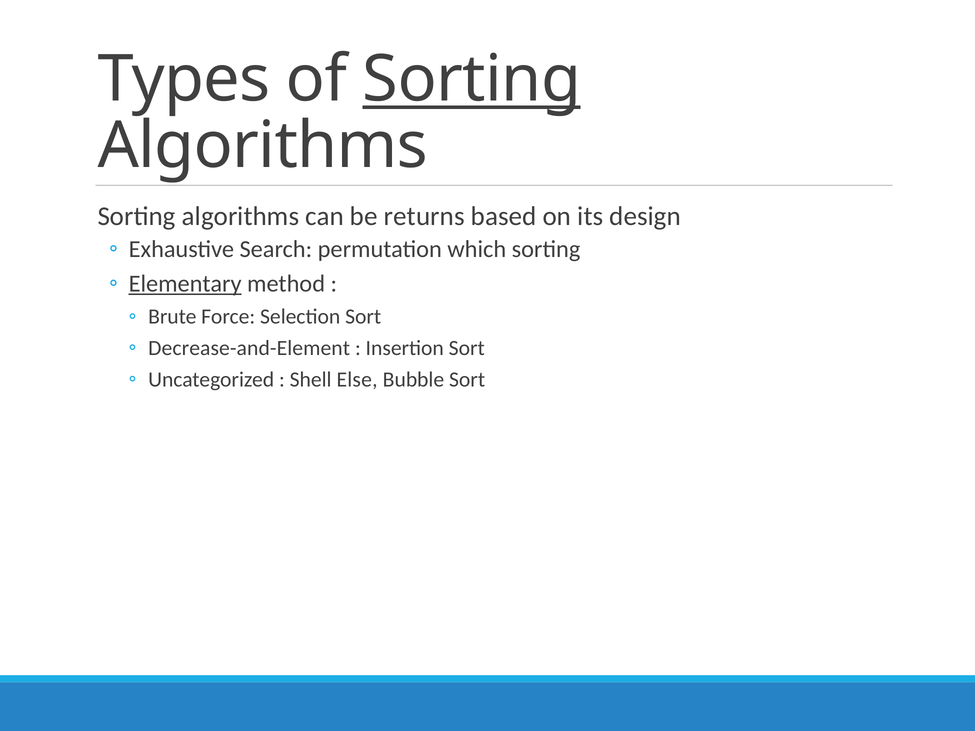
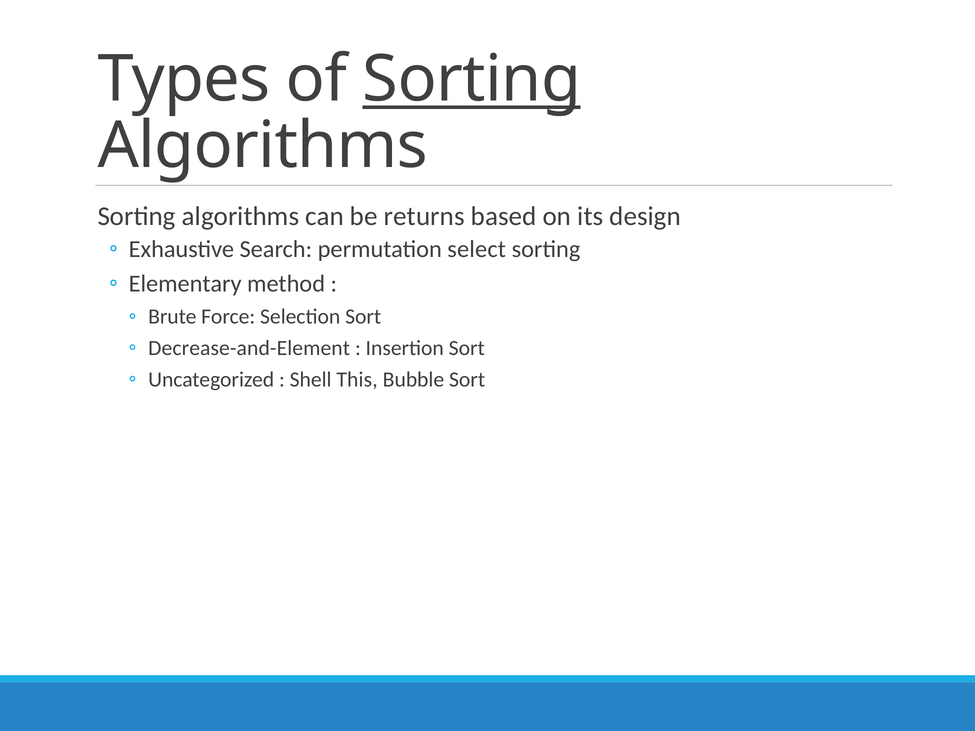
which: which -> select
Elementary underline: present -> none
Else: Else -> This
